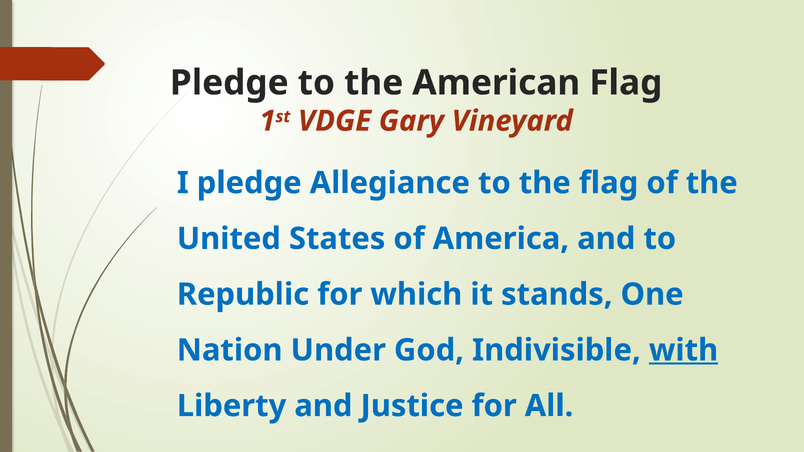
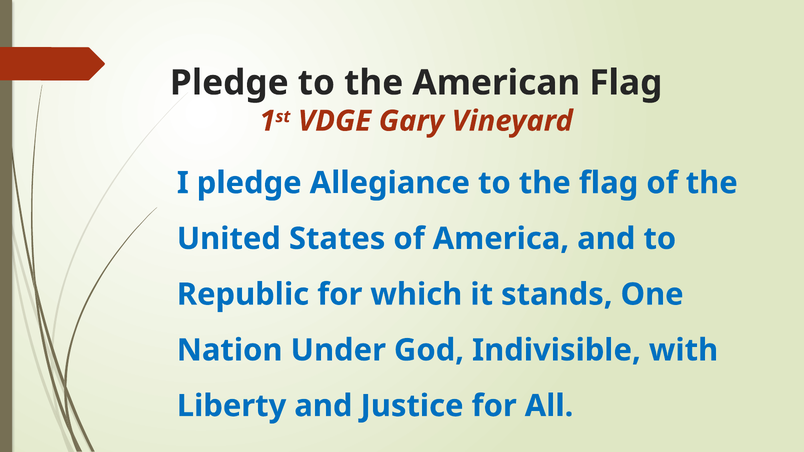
with underline: present -> none
